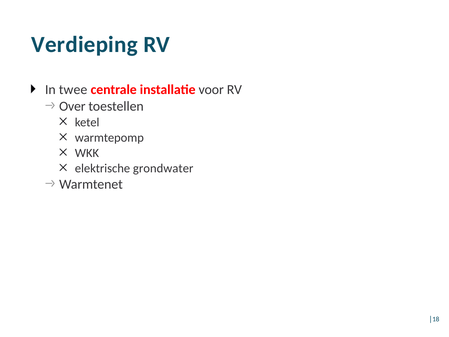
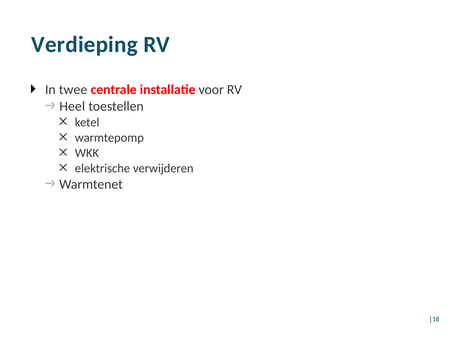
Over: Over -> Heel
grondwater: grondwater -> verwijderen
